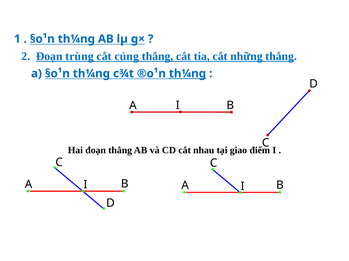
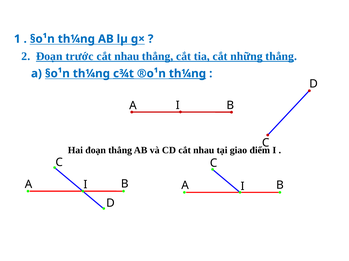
trùng: trùng -> trước
củng at (127, 56): củng -> nhau
c¾t underline: none -> present
